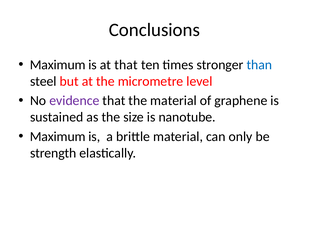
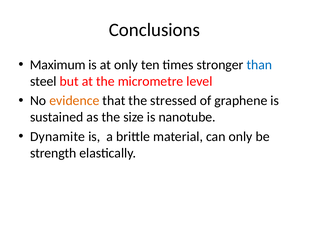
at that: that -> only
evidence colour: purple -> orange
the material: material -> stressed
Maximum at (58, 136): Maximum -> Dynamite
